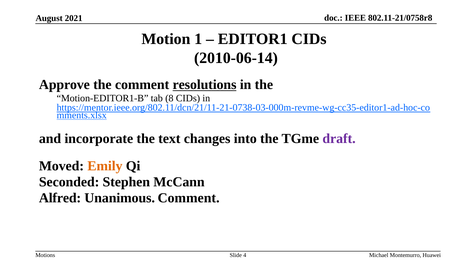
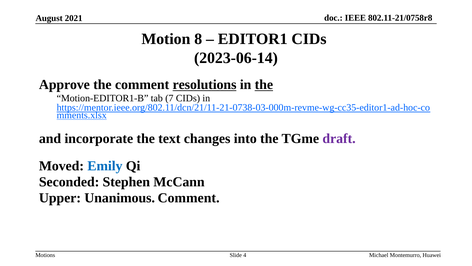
1: 1 -> 8
2010-06-14: 2010-06-14 -> 2023-06-14
the at (264, 85) underline: none -> present
8: 8 -> 7
Emily colour: orange -> blue
Alfred: Alfred -> Upper
